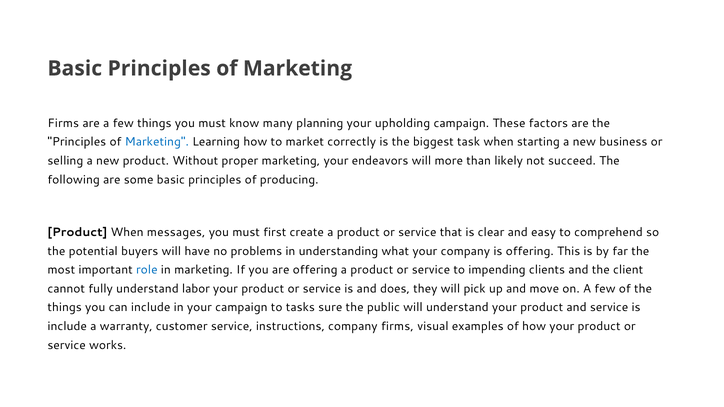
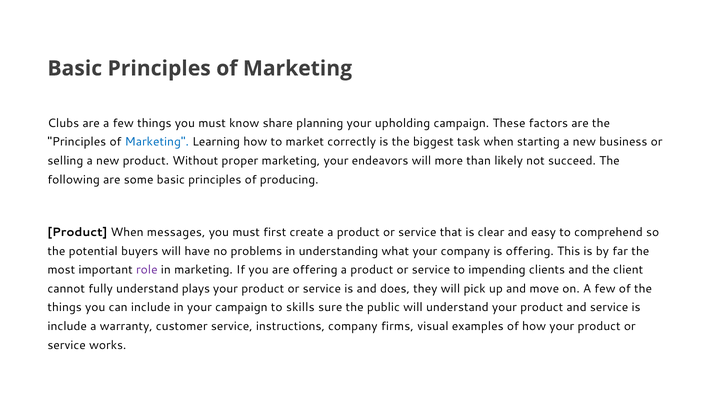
Firms at (63, 123): Firms -> Clubs
many: many -> share
role colour: blue -> purple
labor: labor -> plays
tasks: tasks -> skills
